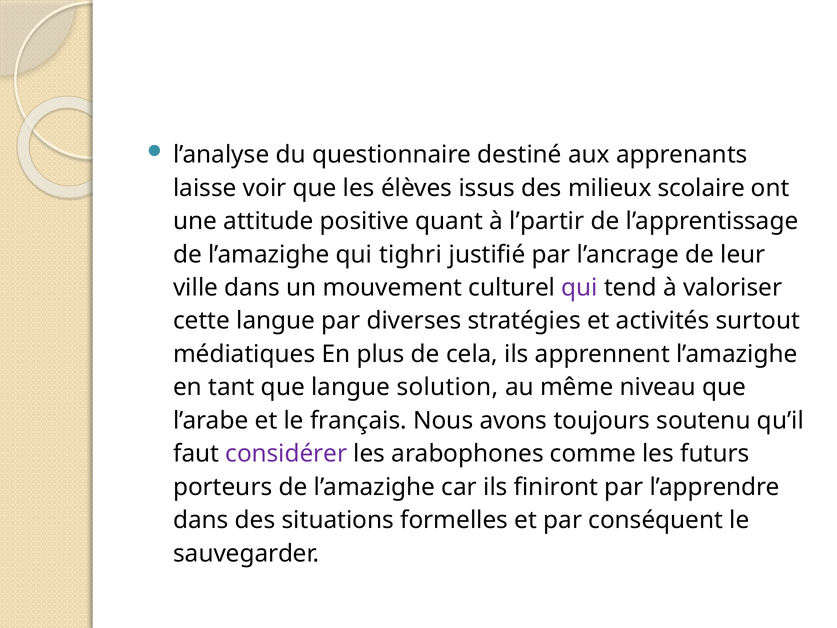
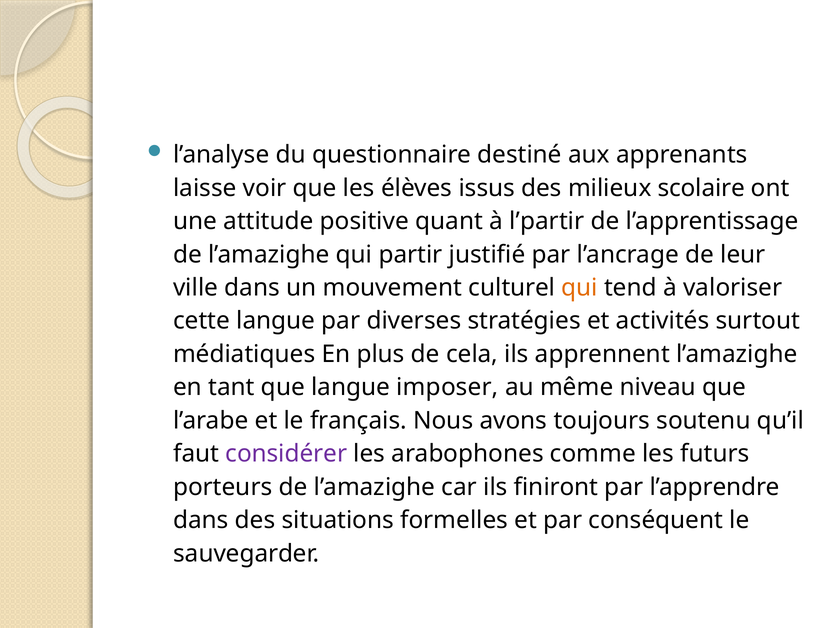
tighri: tighri -> partir
qui at (580, 288) colour: purple -> orange
solution: solution -> imposer
